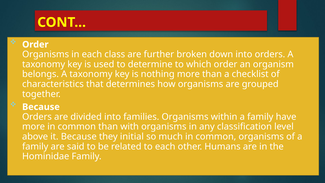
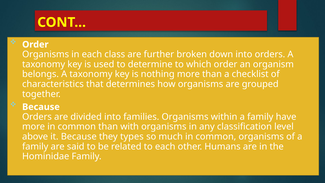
initial: initial -> types
